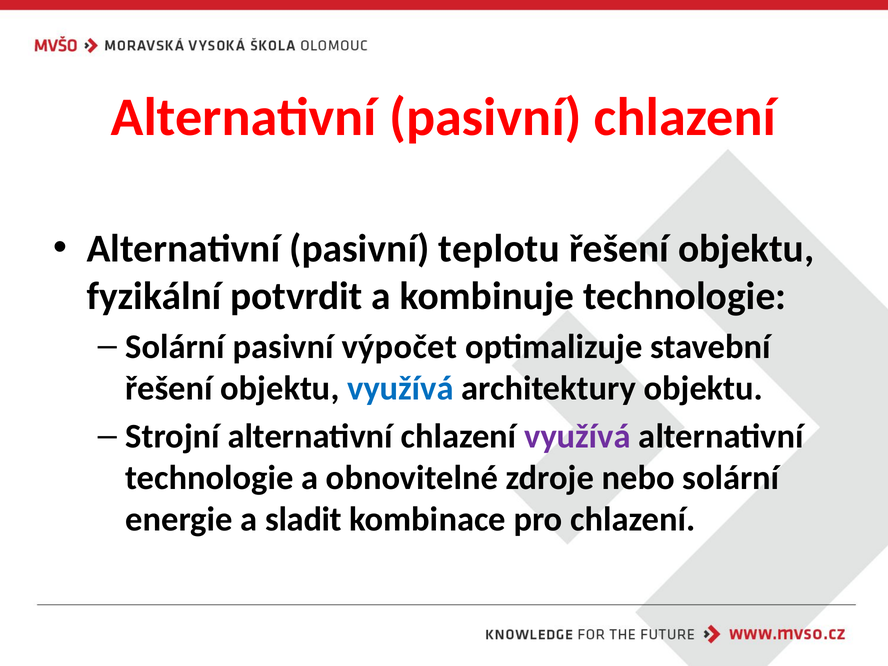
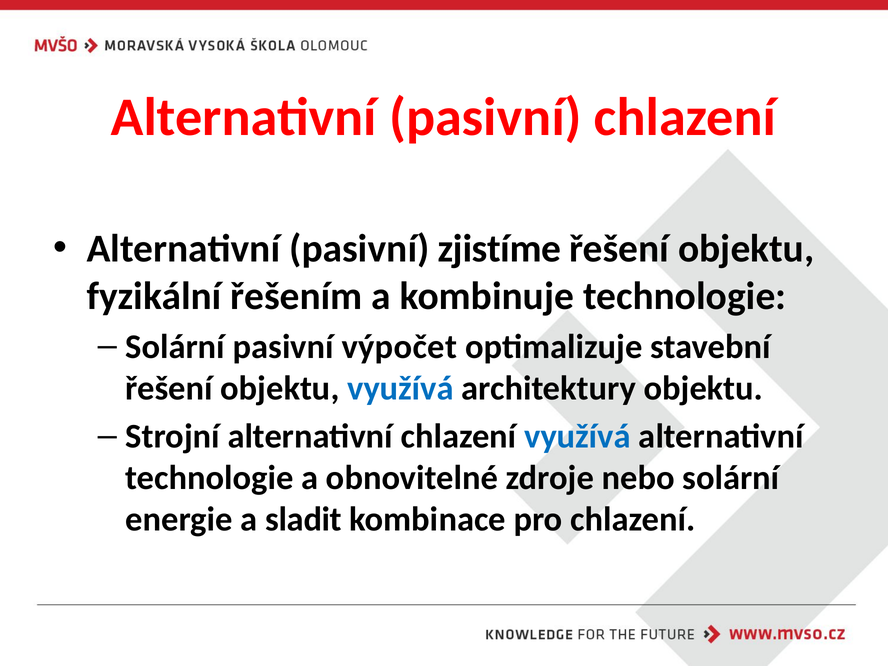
teplotu: teplotu -> zjistíme
potvrdit: potvrdit -> řešením
využívá at (577, 437) colour: purple -> blue
